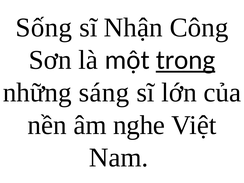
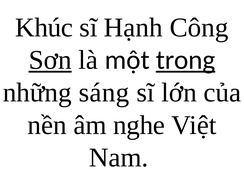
Sống: Sống -> Khúc
Nhận: Nhận -> Hạnh
Sơn underline: none -> present
